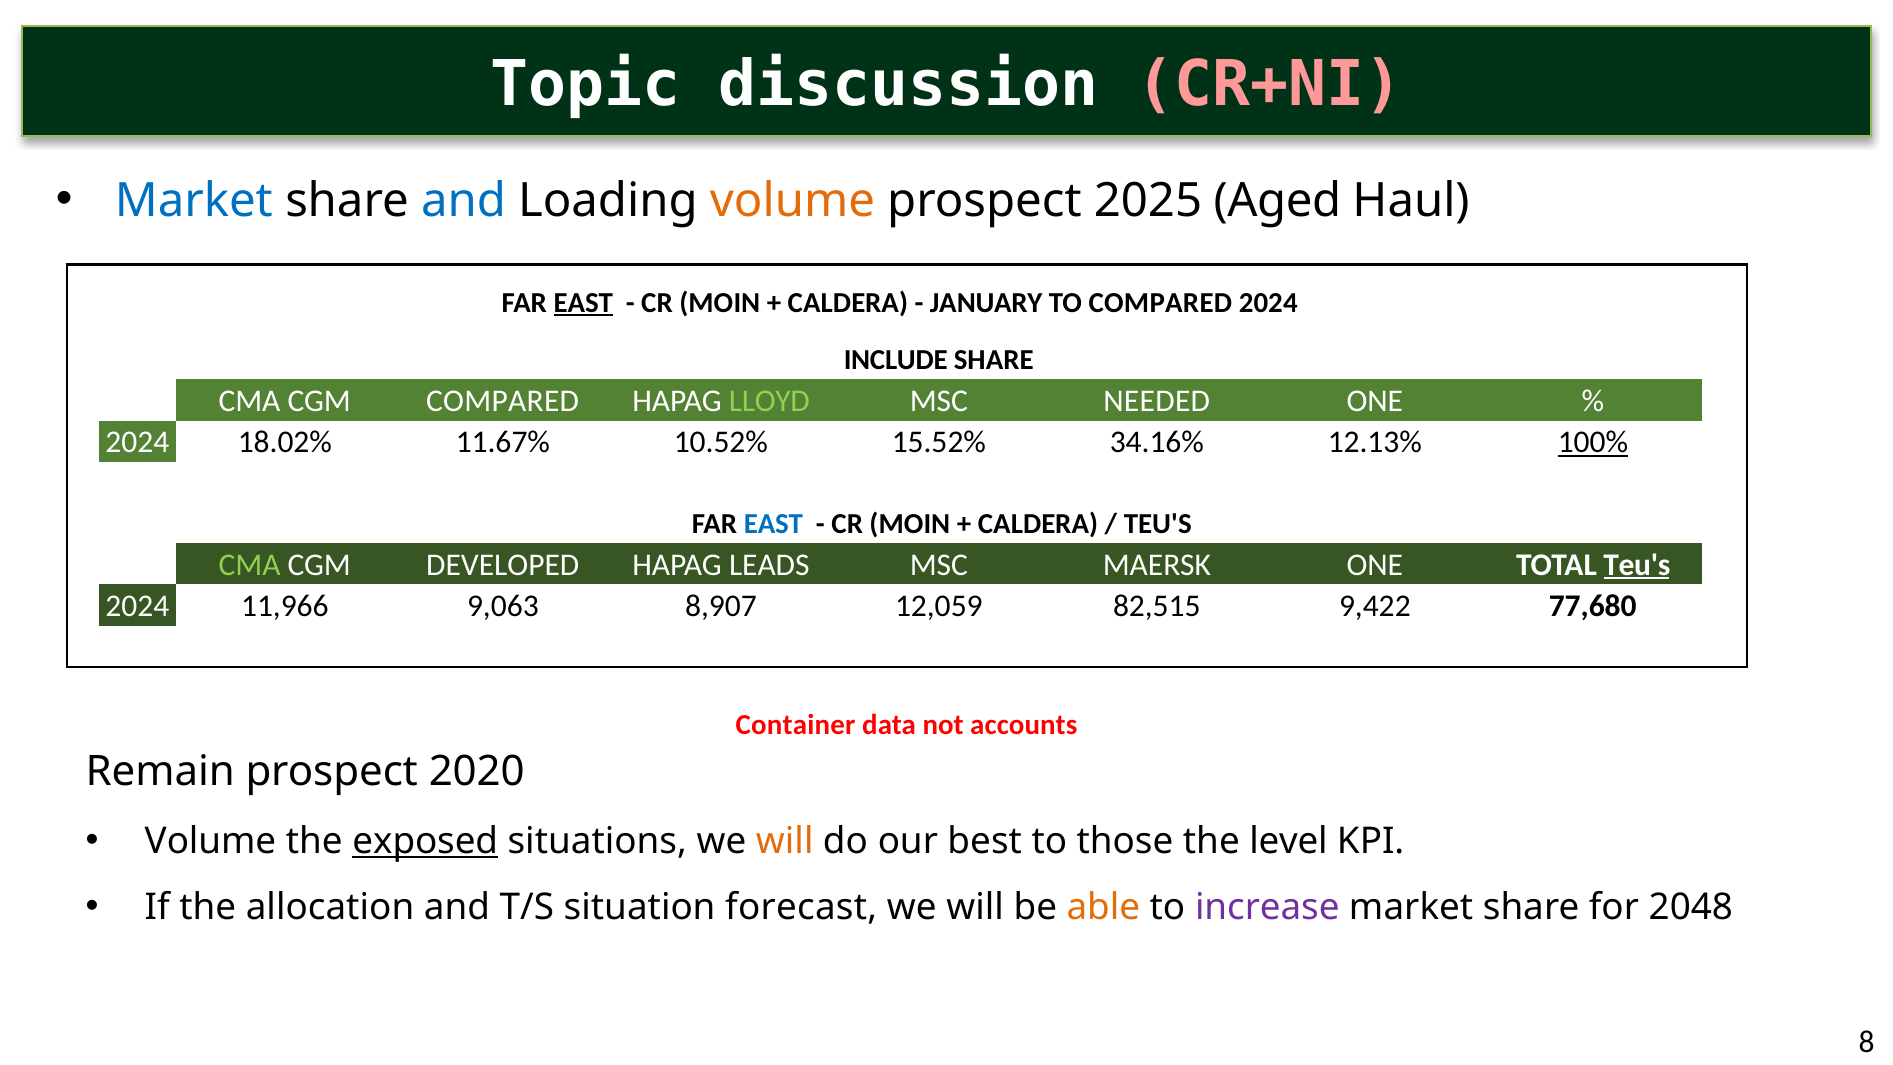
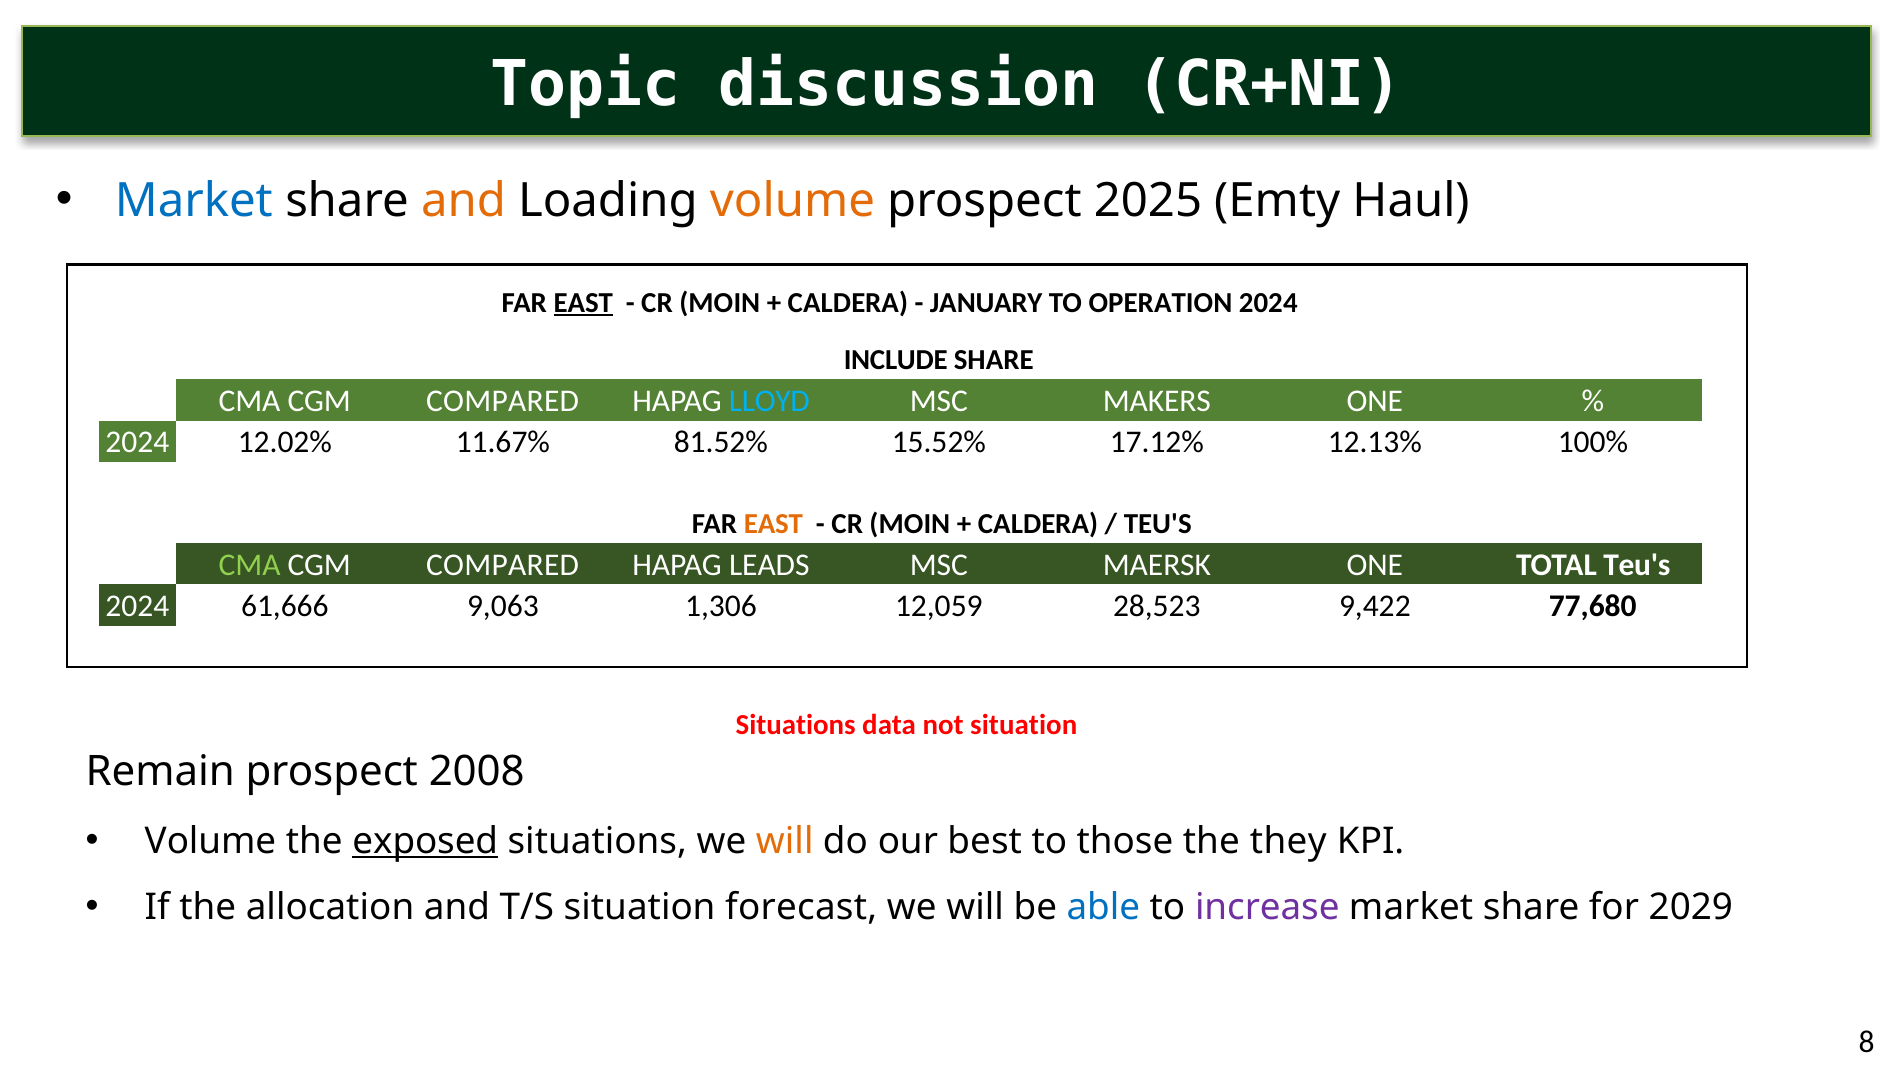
CR+NI colour: pink -> white
and at (464, 201) colour: blue -> orange
Aged: Aged -> Emty
TO COMPARED: COMPARED -> OPERATION
LLOYD colour: light green -> light blue
NEEDED: NEEDED -> MAKERS
18.02%: 18.02% -> 12.02%
10.52%: 10.52% -> 81.52%
34.16%: 34.16% -> 17.12%
100% underline: present -> none
EAST at (773, 524) colour: blue -> orange
DEVELOPED at (503, 565): DEVELOPED -> COMPARED
Teu's at (1637, 565) underline: present -> none
11,966: 11,966 -> 61,666
8,907: 8,907 -> 1,306
82,515: 82,515 -> 28,523
Container at (796, 725): Container -> Situations
not accounts: accounts -> situation
2020: 2020 -> 2008
level: level -> they
able colour: orange -> blue
2048: 2048 -> 2029
